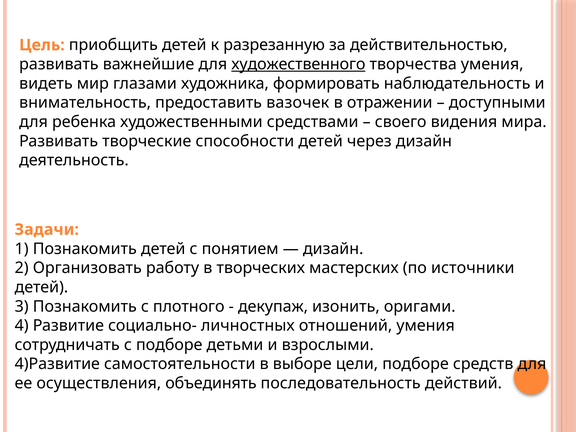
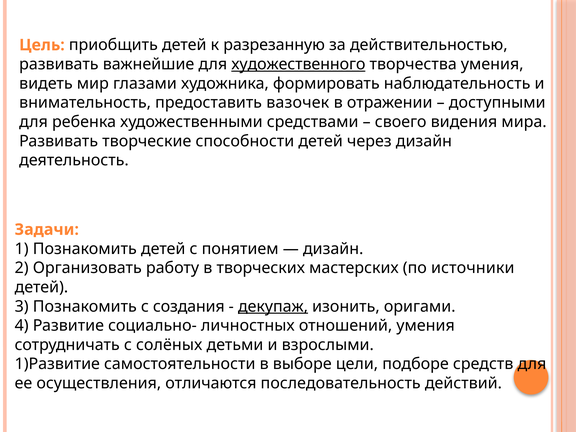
плотного: плотного -> создания
декупаж underline: none -> present
с подборе: подборе -> солёных
4)Развитие: 4)Развитие -> 1)Развитие
объединять: объединять -> отличаются
